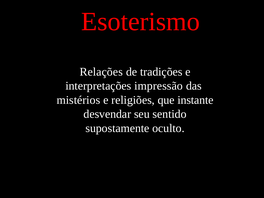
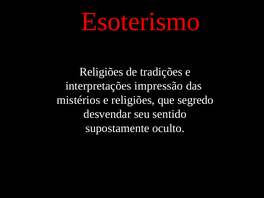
Relações at (101, 72): Relações -> Religiões
instante: instante -> segredo
